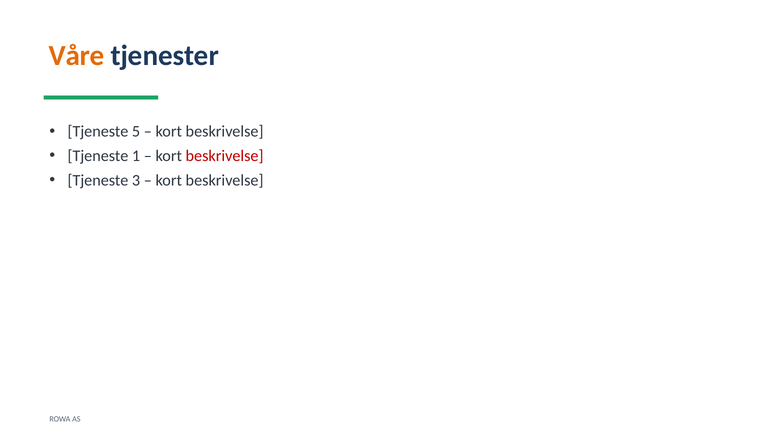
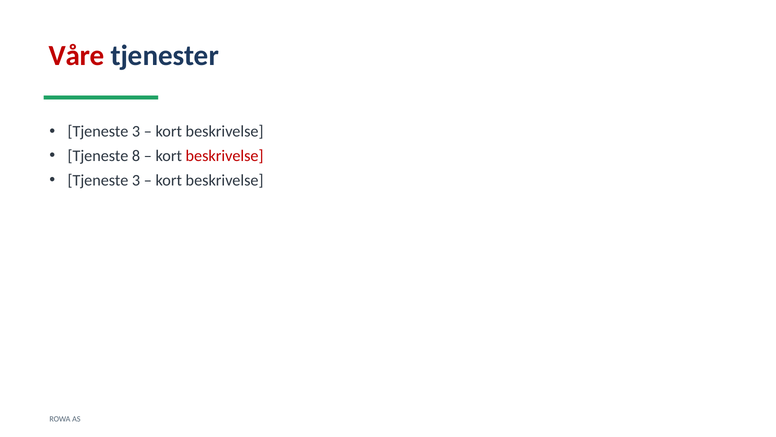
Våre colour: orange -> red
5 at (136, 131): 5 -> 3
1: 1 -> 8
